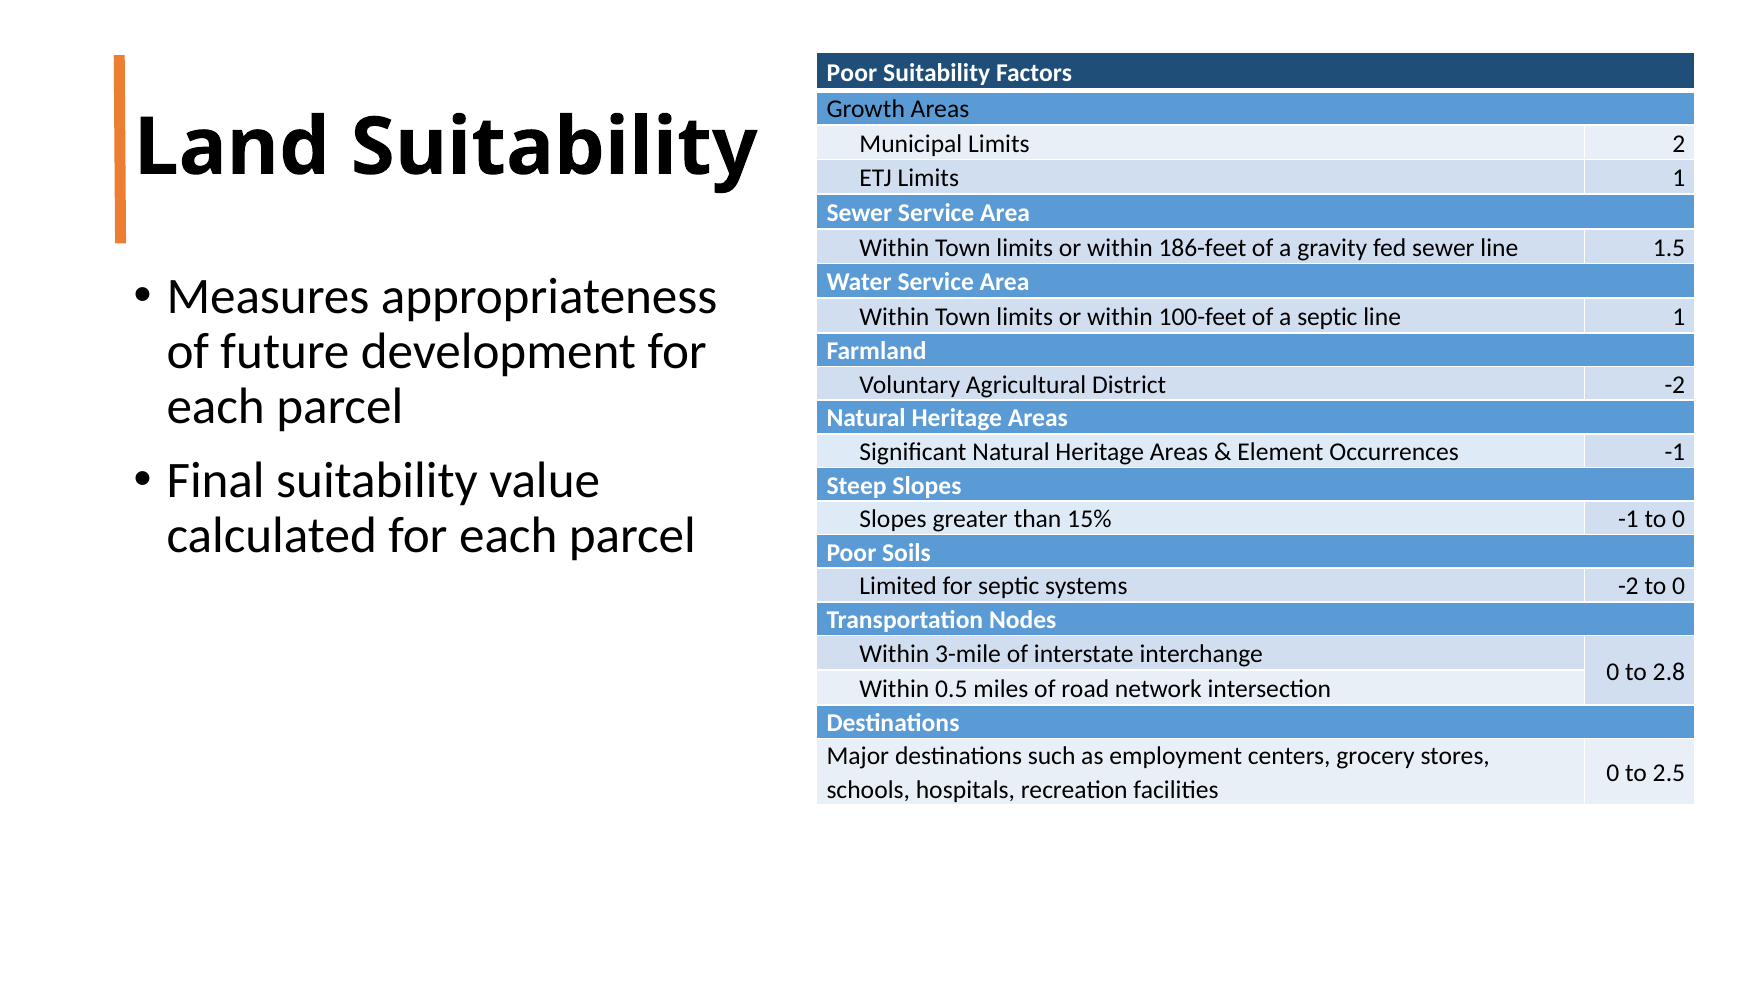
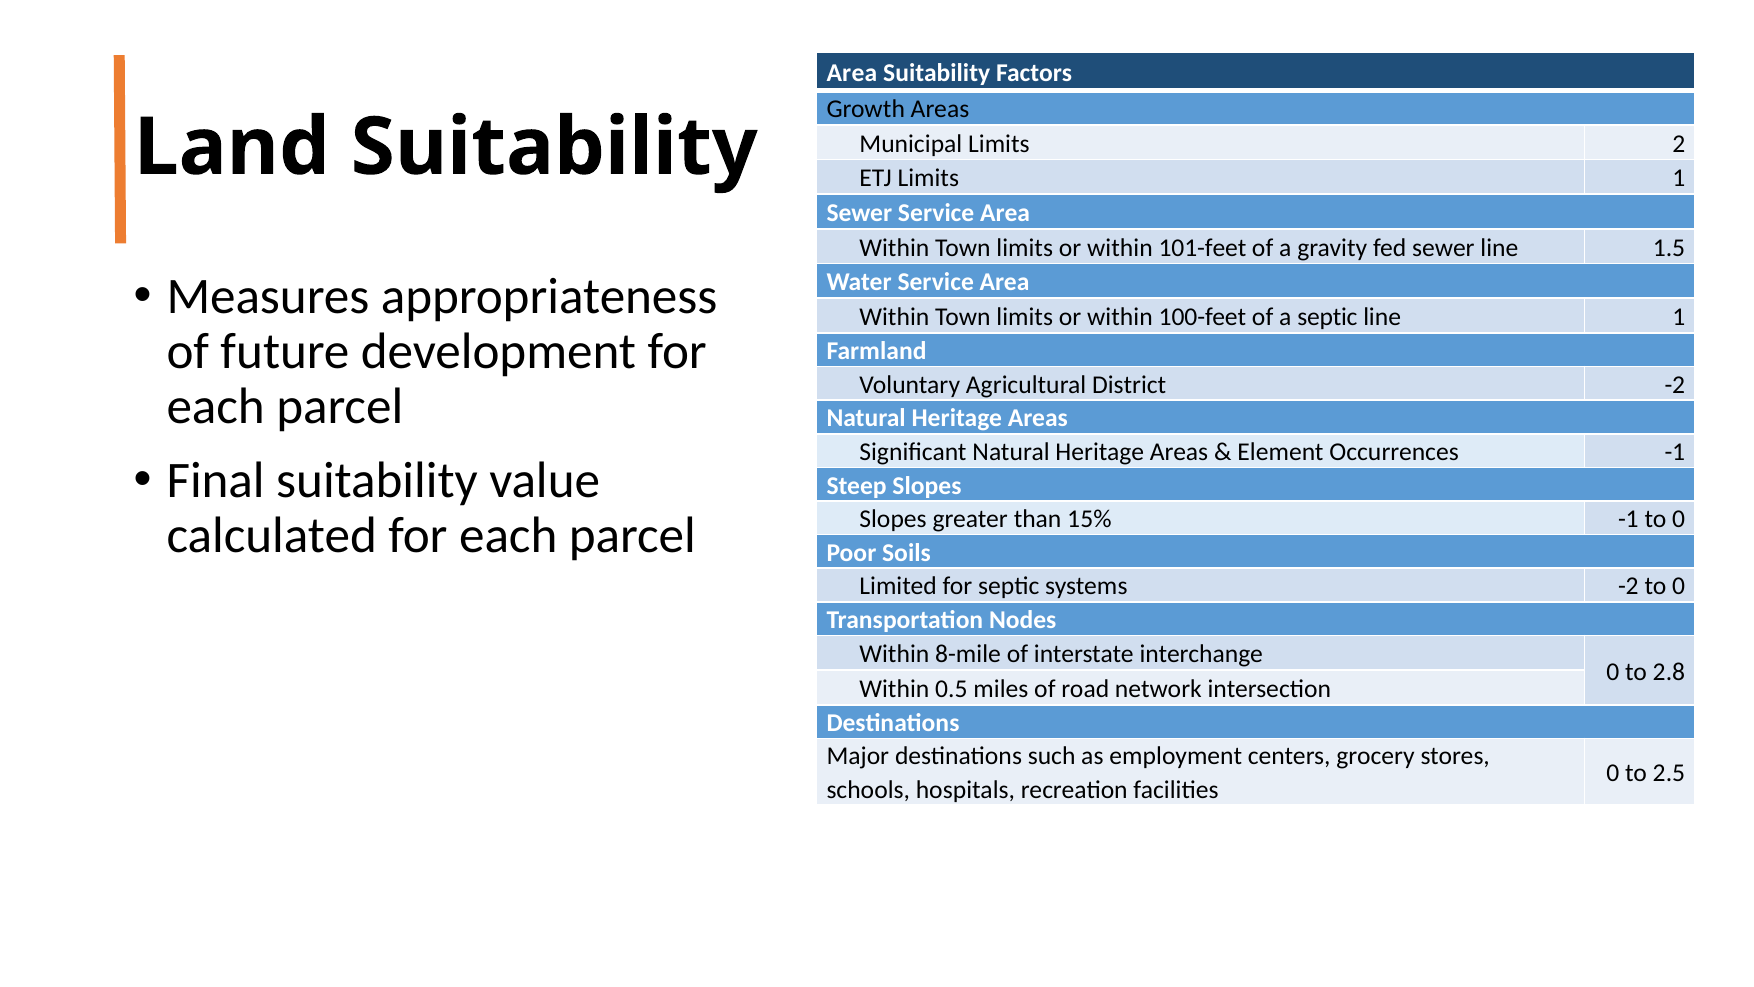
Poor at (852, 73): Poor -> Area
186-feet: 186-feet -> 101-feet
3-mile: 3-mile -> 8-mile
